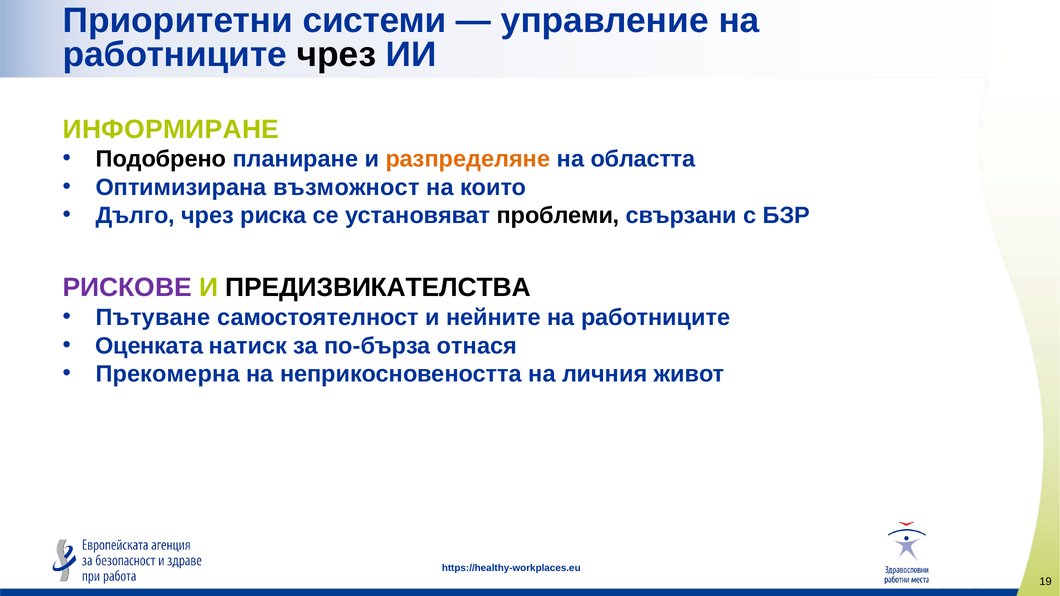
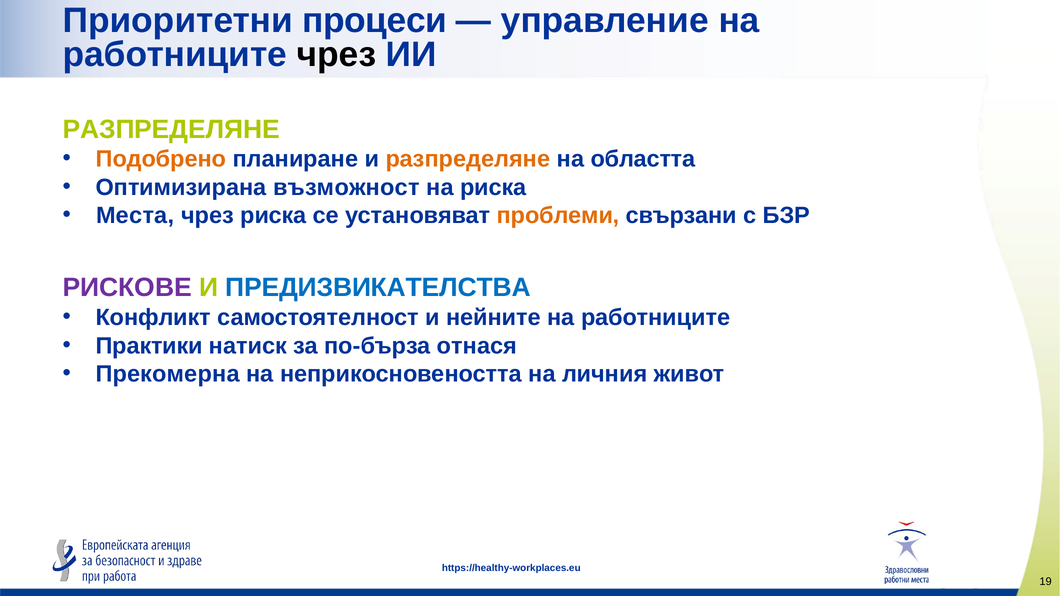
системи: системи -> процеси
ИНФОРМИРАНЕ at (171, 129): ИНФОРМИРАНЕ -> РАЗПРЕДЕЛЯНЕ
Подобрено colour: black -> orange
на които: които -> риска
Дълго: Дълго -> Места
проблеми colour: black -> orange
ПРЕДИЗВИКАТЕЛСТВА colour: black -> blue
Пътуване: Пътуване -> Конфликт
Оценката: Оценката -> Практики
